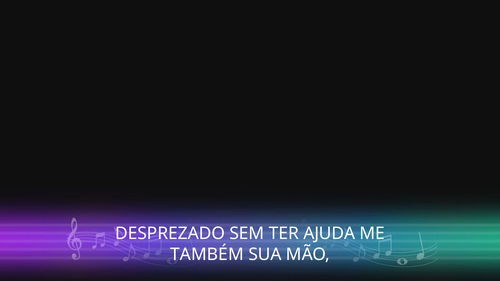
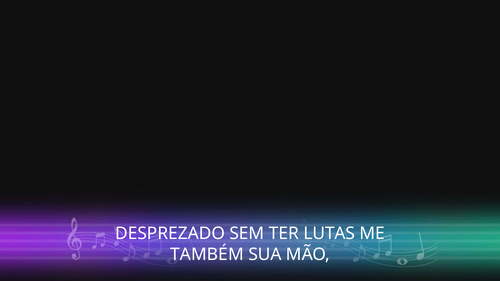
AJUDA: AJUDA -> LUTAS
